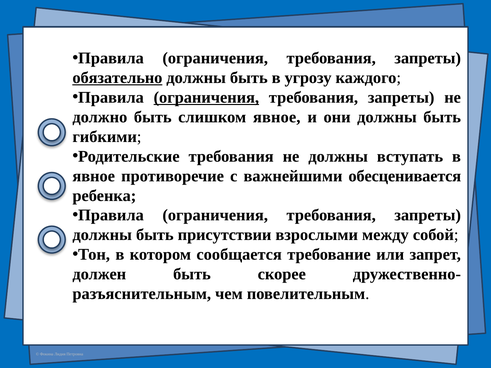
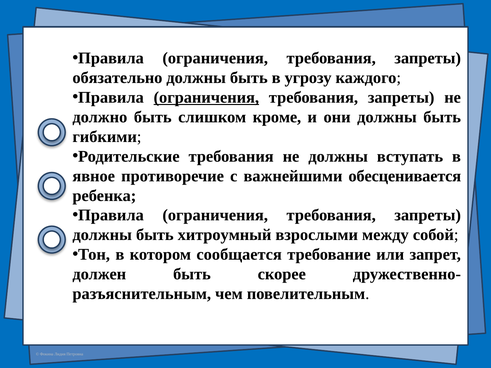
обязательно underline: present -> none
слишком явное: явное -> кроме
присутствии: присутствии -> хитроумный
